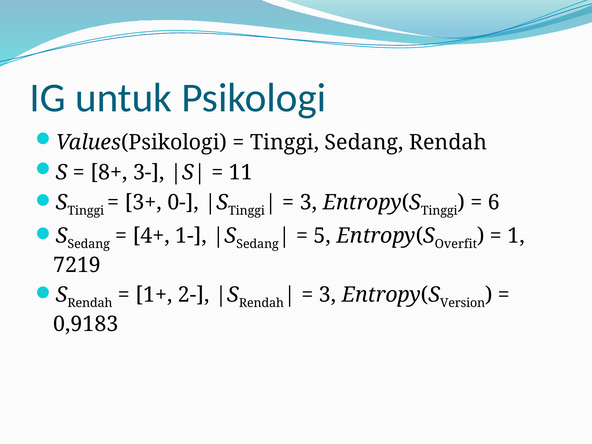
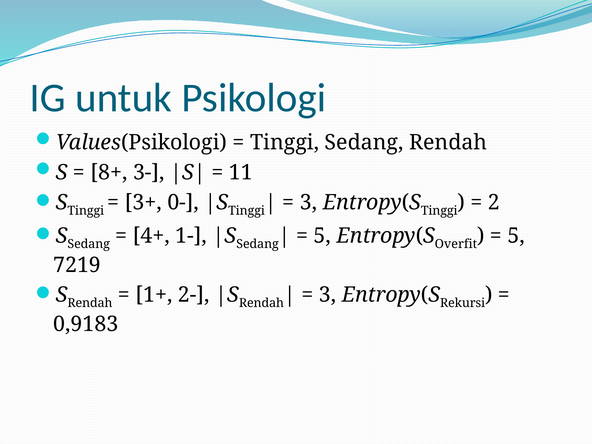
6: 6 -> 2
1 at (516, 236): 1 -> 5
Version: Version -> Rekursi
